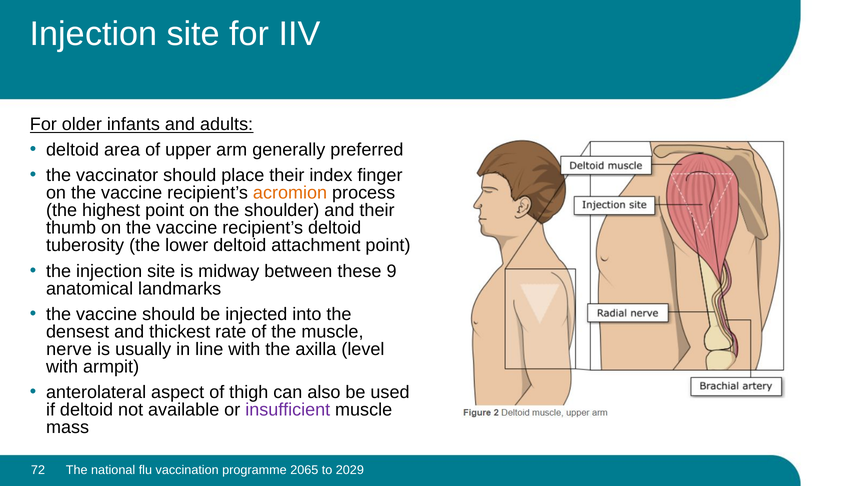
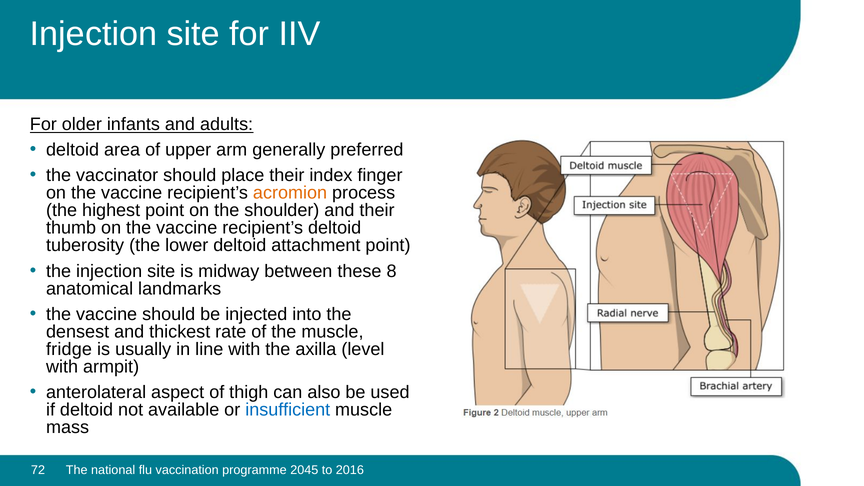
9: 9 -> 8
nerve: nerve -> fridge
insufficient colour: purple -> blue
2065: 2065 -> 2045
2029: 2029 -> 2016
